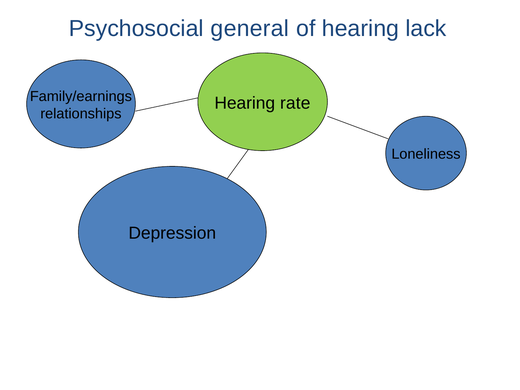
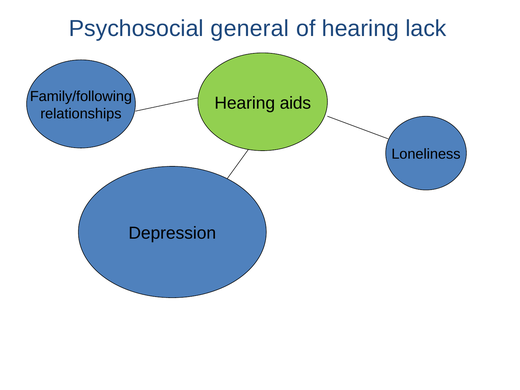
Family/earnings: Family/earnings -> Family/following
rate: rate -> aids
